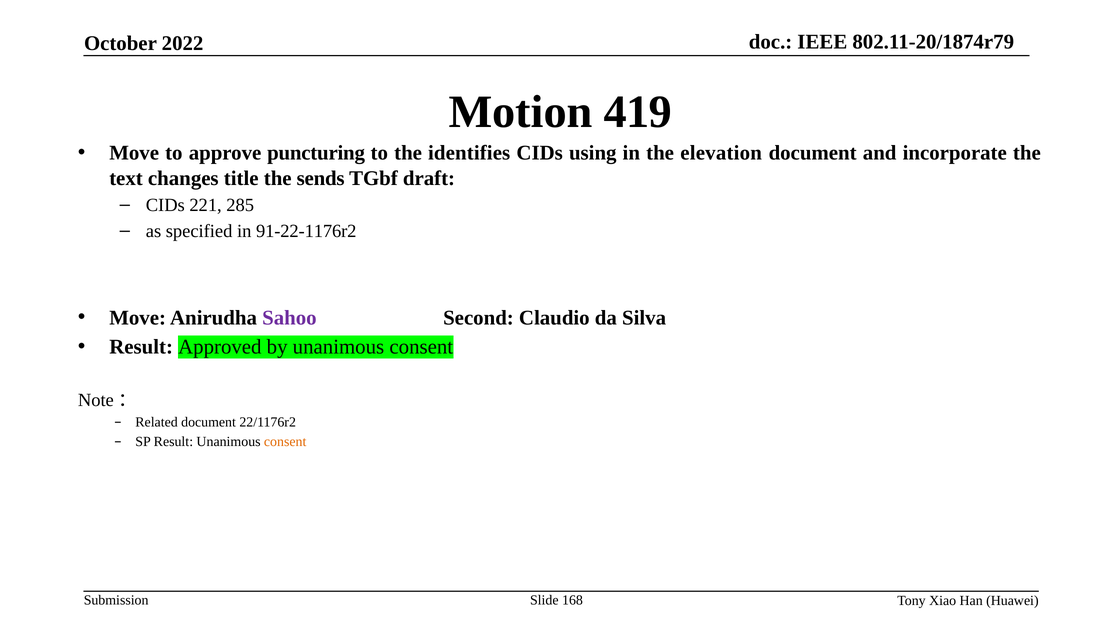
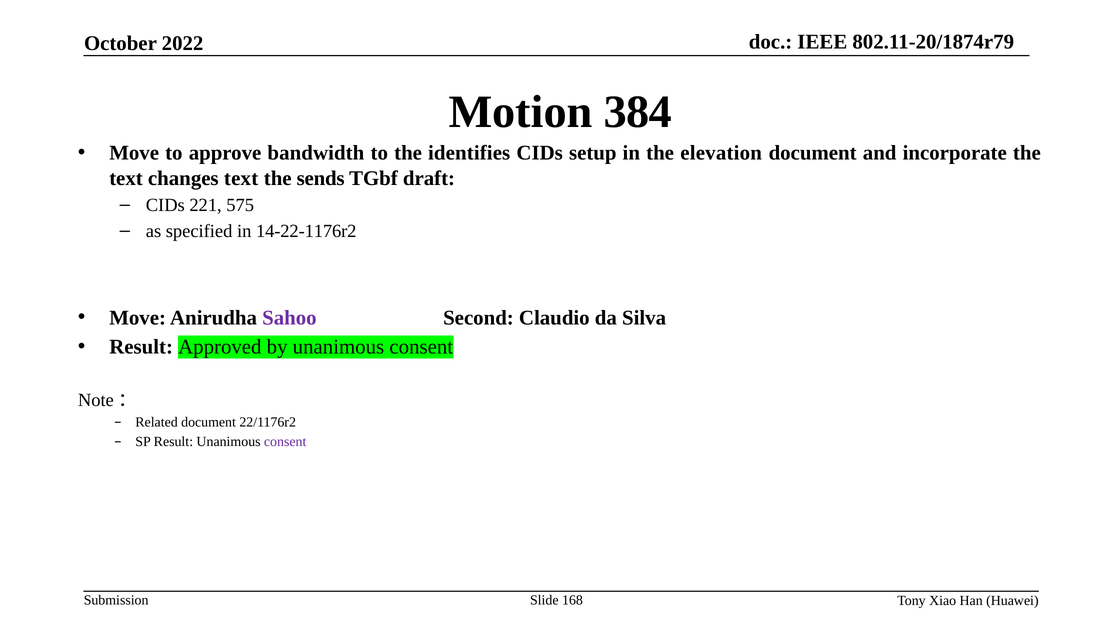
419: 419 -> 384
puncturing: puncturing -> bandwidth
using: using -> setup
changes title: title -> text
285: 285 -> 575
91-22-1176r2: 91-22-1176r2 -> 14-22-1176r2
consent at (285, 442) colour: orange -> purple
